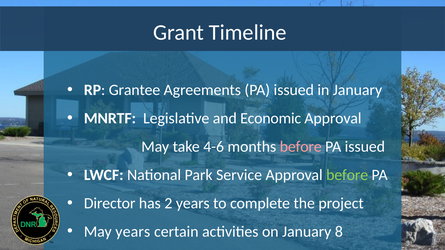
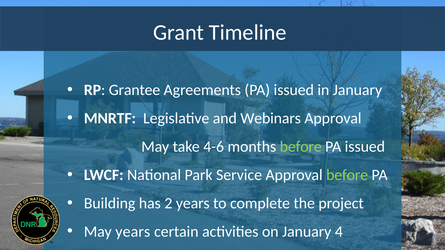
Economic: Economic -> Webinars
before at (301, 147) colour: pink -> light green
Director: Director -> Building
8: 8 -> 4
